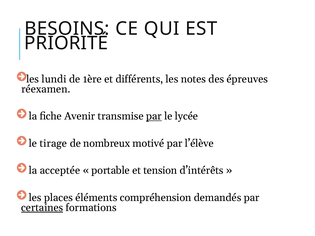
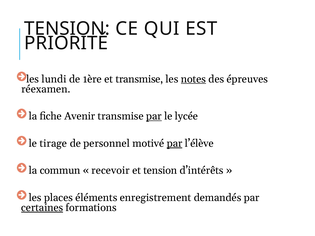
BESOINS at (67, 29): BESOINS -> TENSION
et différents: différents -> transmise
notes underline: none -> present
nombreux: nombreux -> personnel
par at (175, 144) underline: none -> present
acceptée: acceptée -> commun
portable: portable -> recevoir
compréhension: compréhension -> enregistrement
